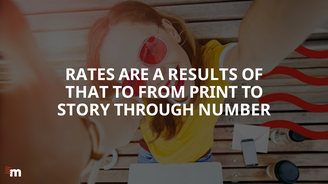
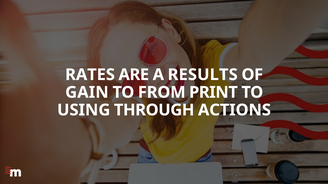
THAT: THAT -> GAIN
STORY: STORY -> USING
NUMBER: NUMBER -> ACTIONS
